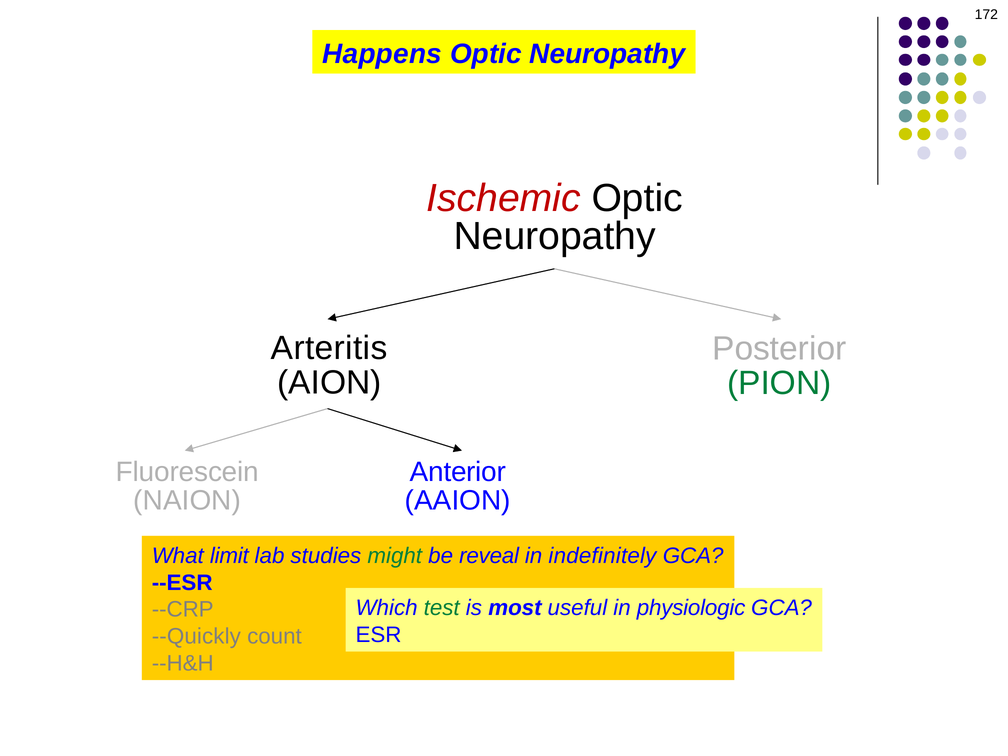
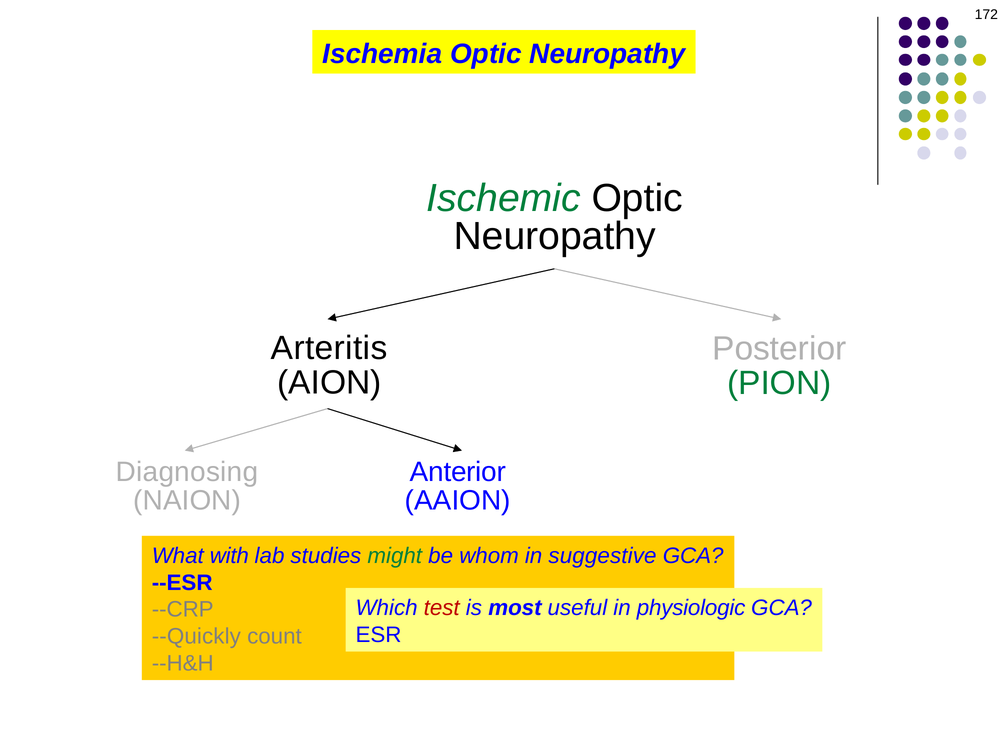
Happens: Happens -> Ischemia
Ischemic colour: red -> green
Fluorescein: Fluorescein -> Diagnosing
limit: limit -> with
reveal: reveal -> whom
indefinitely: indefinitely -> suggestive
test colour: green -> red
